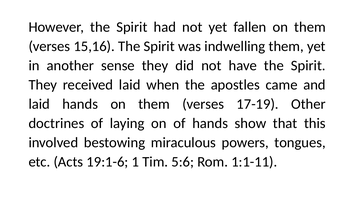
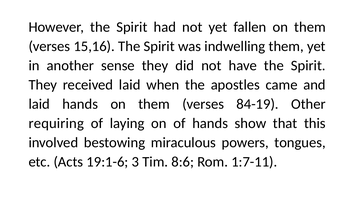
17-19: 17-19 -> 84-19
doctrines: doctrines -> requiring
1: 1 -> 3
5:6: 5:6 -> 8:6
1:1-11: 1:1-11 -> 1:7-11
